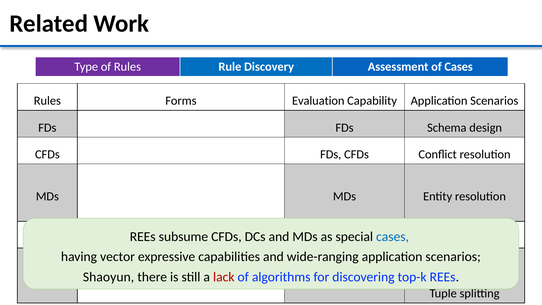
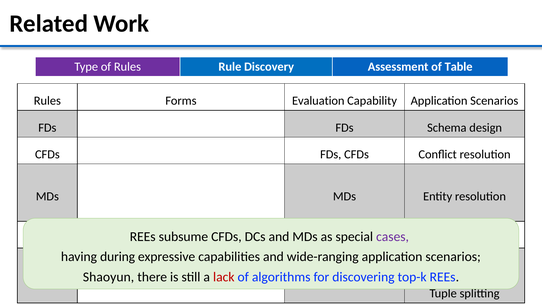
of Cases: Cases -> Table
cases at (393, 237) colour: blue -> purple
vector: vector -> during
